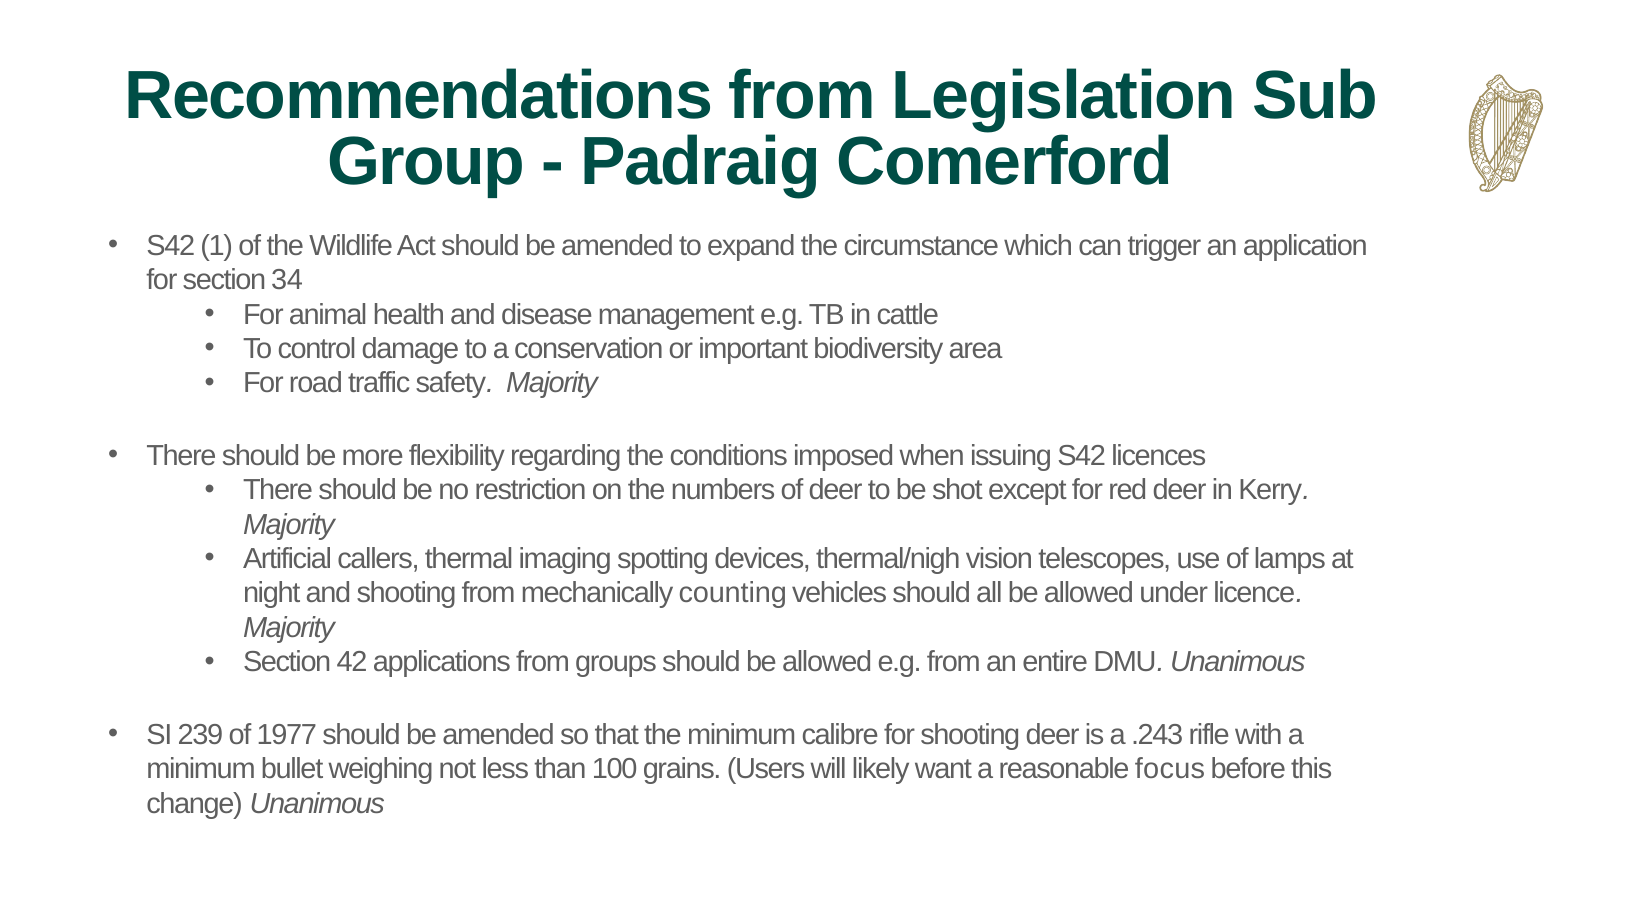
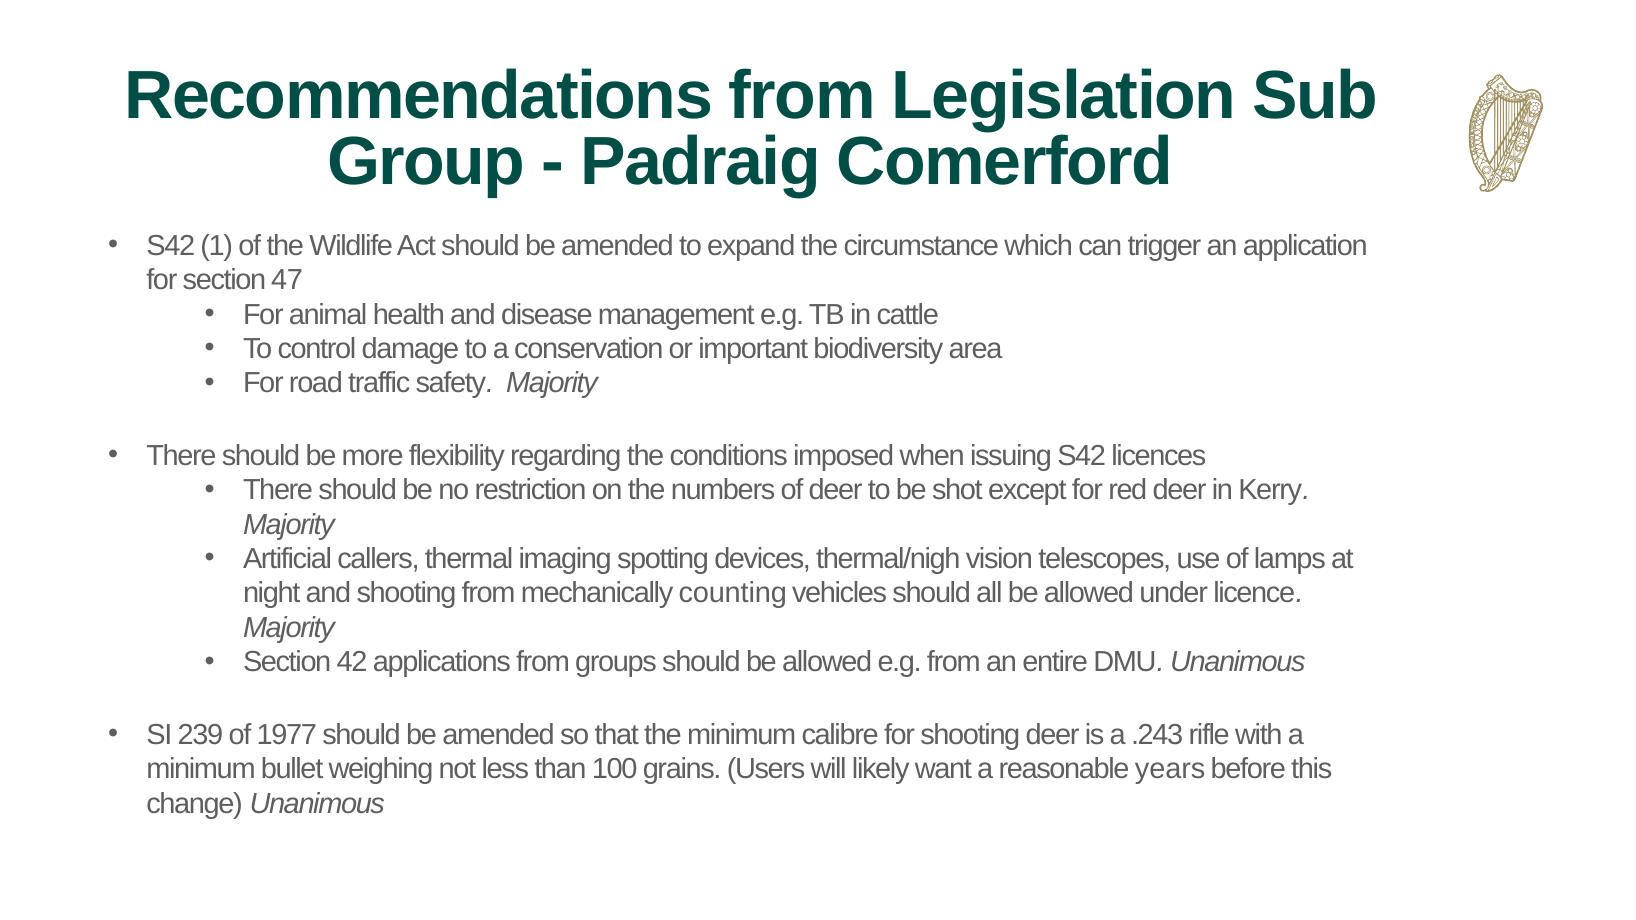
34: 34 -> 47
focus: focus -> years
